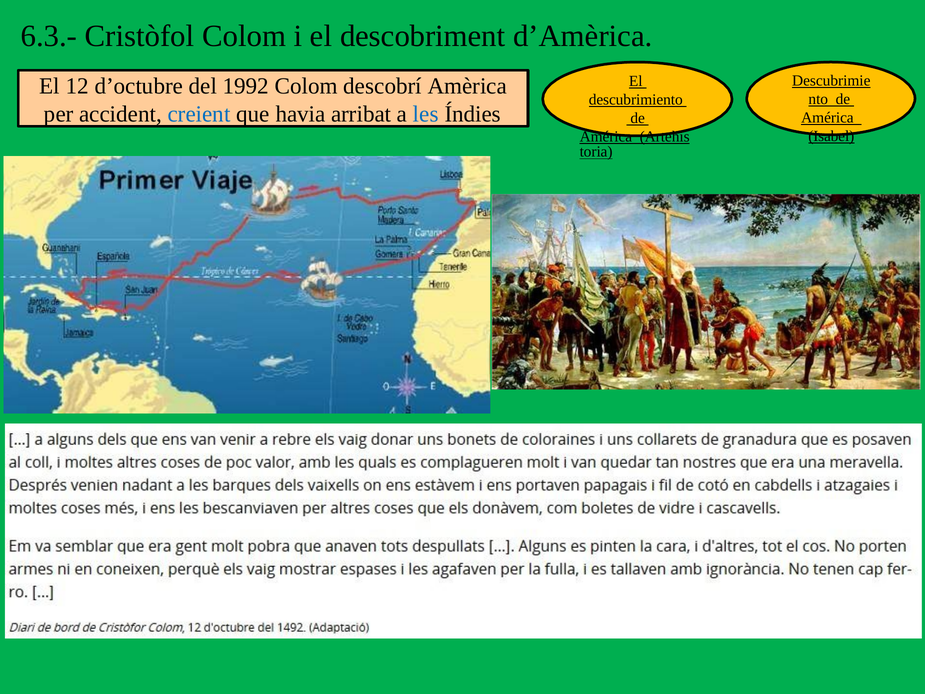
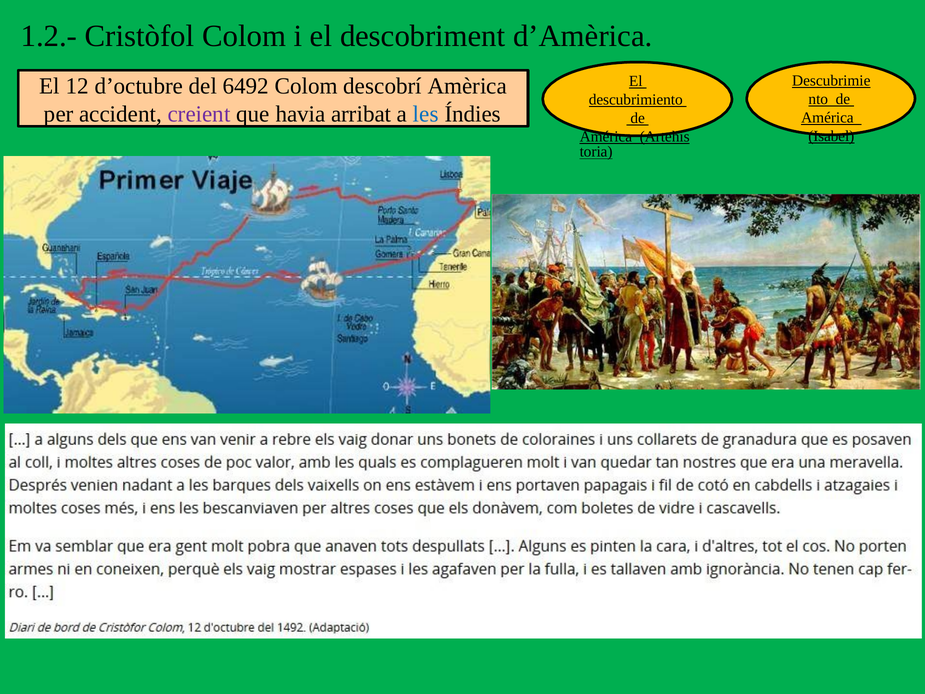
6.3.-: 6.3.- -> 1.2.-
1992: 1992 -> 6492
creient colour: blue -> purple
